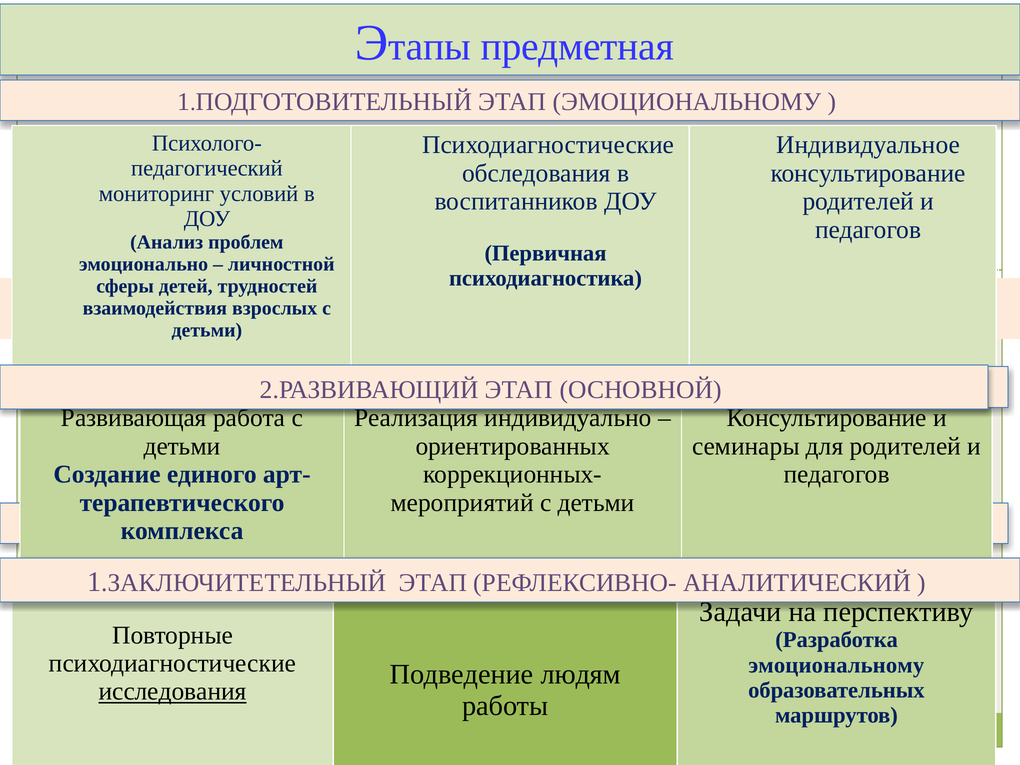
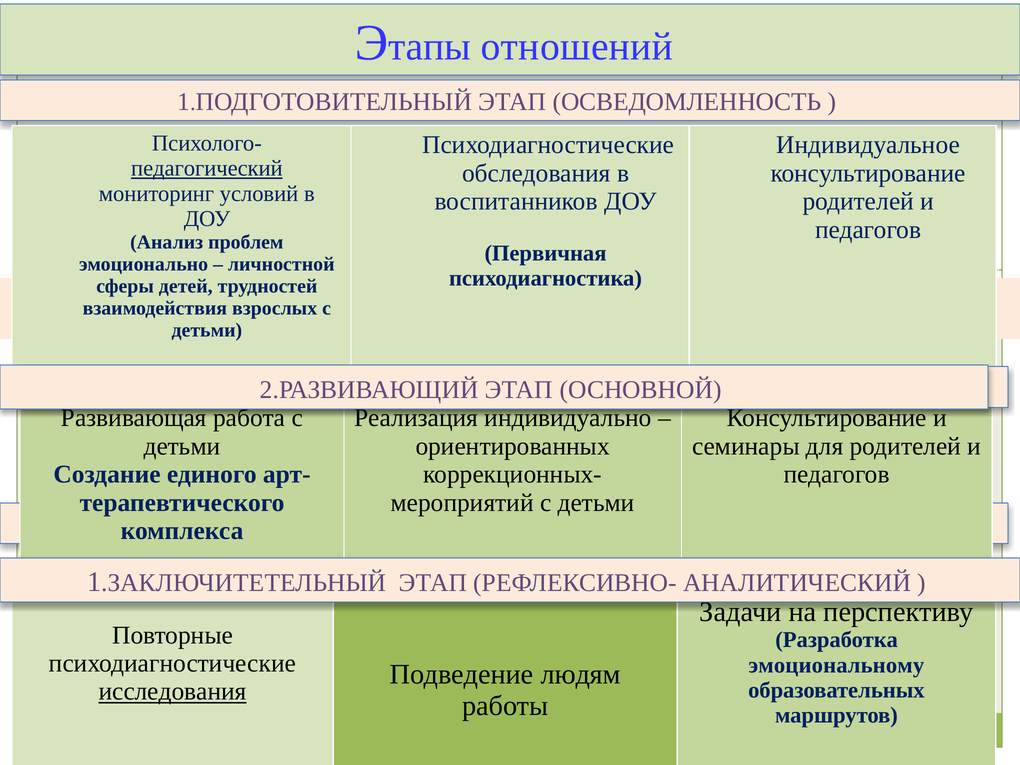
предметная: предметная -> отношений
ЭТАП ЭМОЦИОНАЛЬНОМУ: ЭМОЦИОНАЛЬНОМУ -> ОСВЕДОМЛЕННОСТЬ
педагогический underline: none -> present
